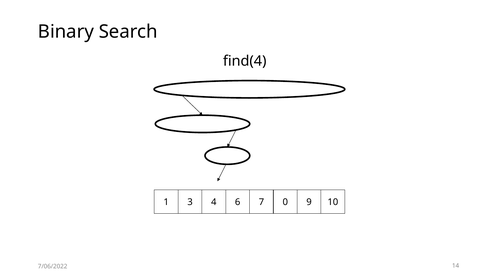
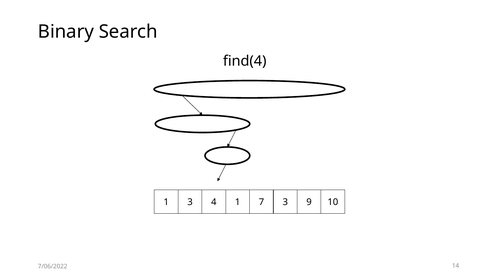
4 6: 6 -> 1
7 0: 0 -> 3
